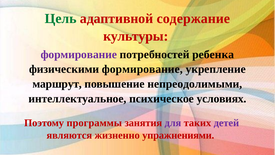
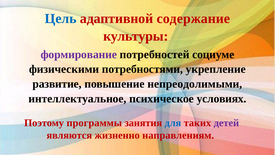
Цель colour: green -> blue
ребенка: ребенка -> социуме
физическими формирование: формирование -> потребностями
маршрут: маршрут -> развитие
для colour: purple -> blue
упражнениями: упражнениями -> направлениям
